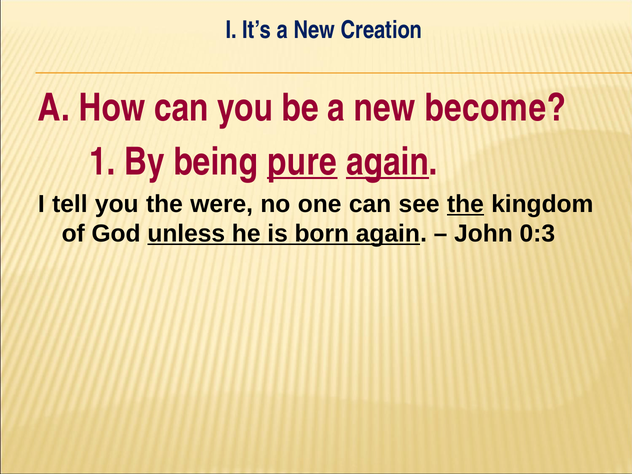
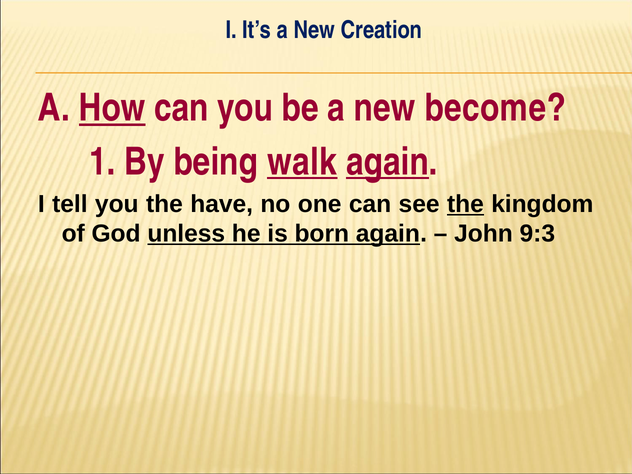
How underline: none -> present
pure: pure -> walk
were: were -> have
0:3: 0:3 -> 9:3
